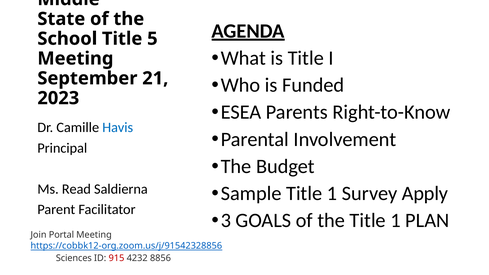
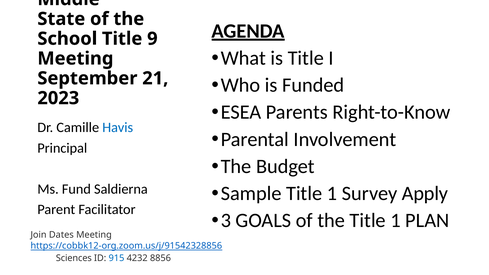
5: 5 -> 9
Read: Read -> Fund
Portal: Portal -> Dates
915 colour: red -> blue
